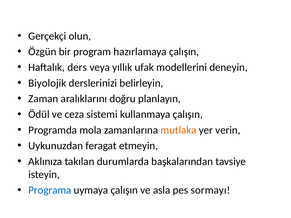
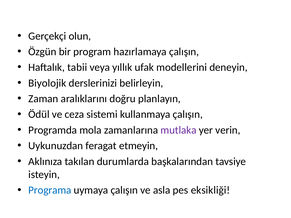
ders: ders -> tabii
mutlaka colour: orange -> purple
sormayı: sormayı -> eksikliği
